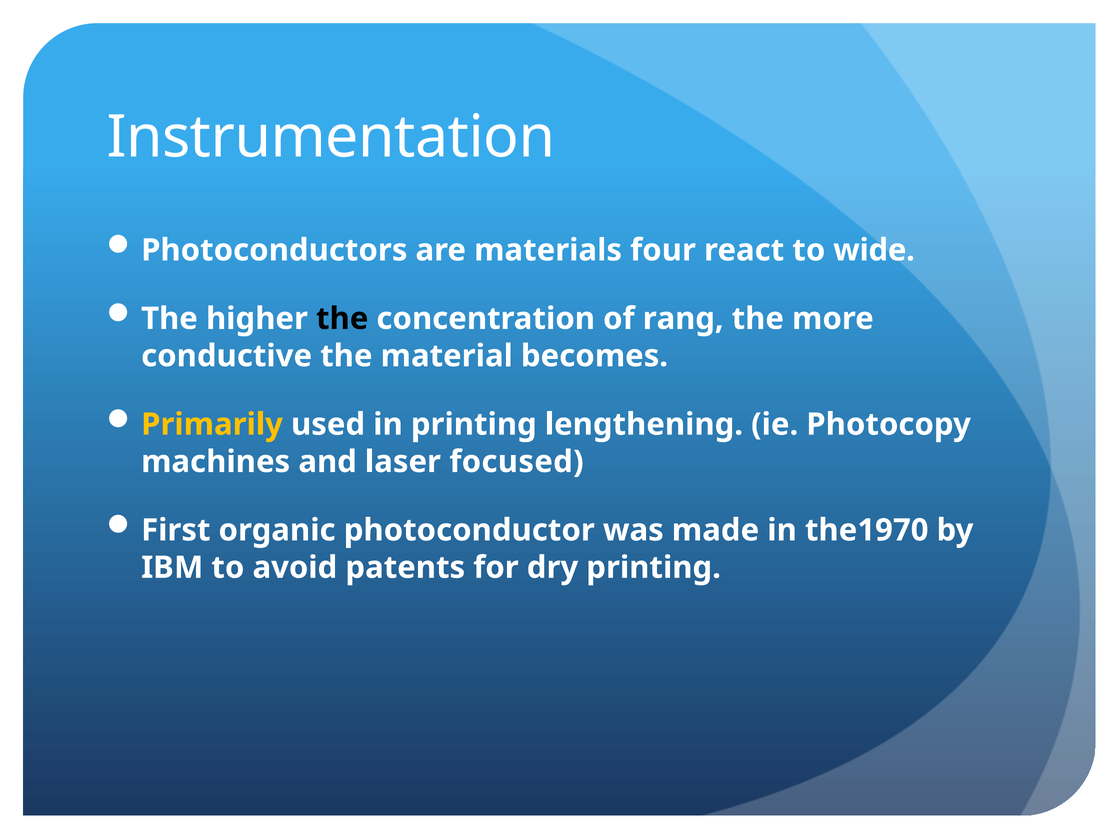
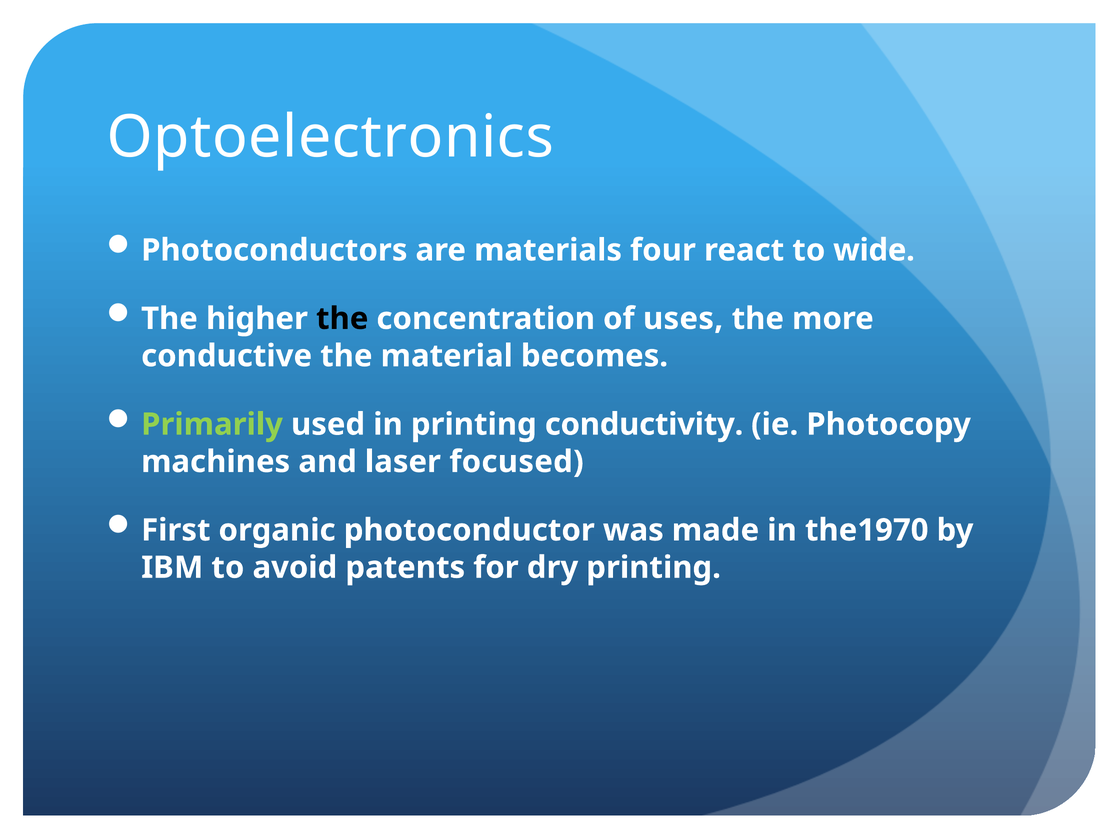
Instrumentation: Instrumentation -> Optoelectronics
rang: rang -> uses
Primarily colour: yellow -> light green
lengthening: lengthening -> conductivity
